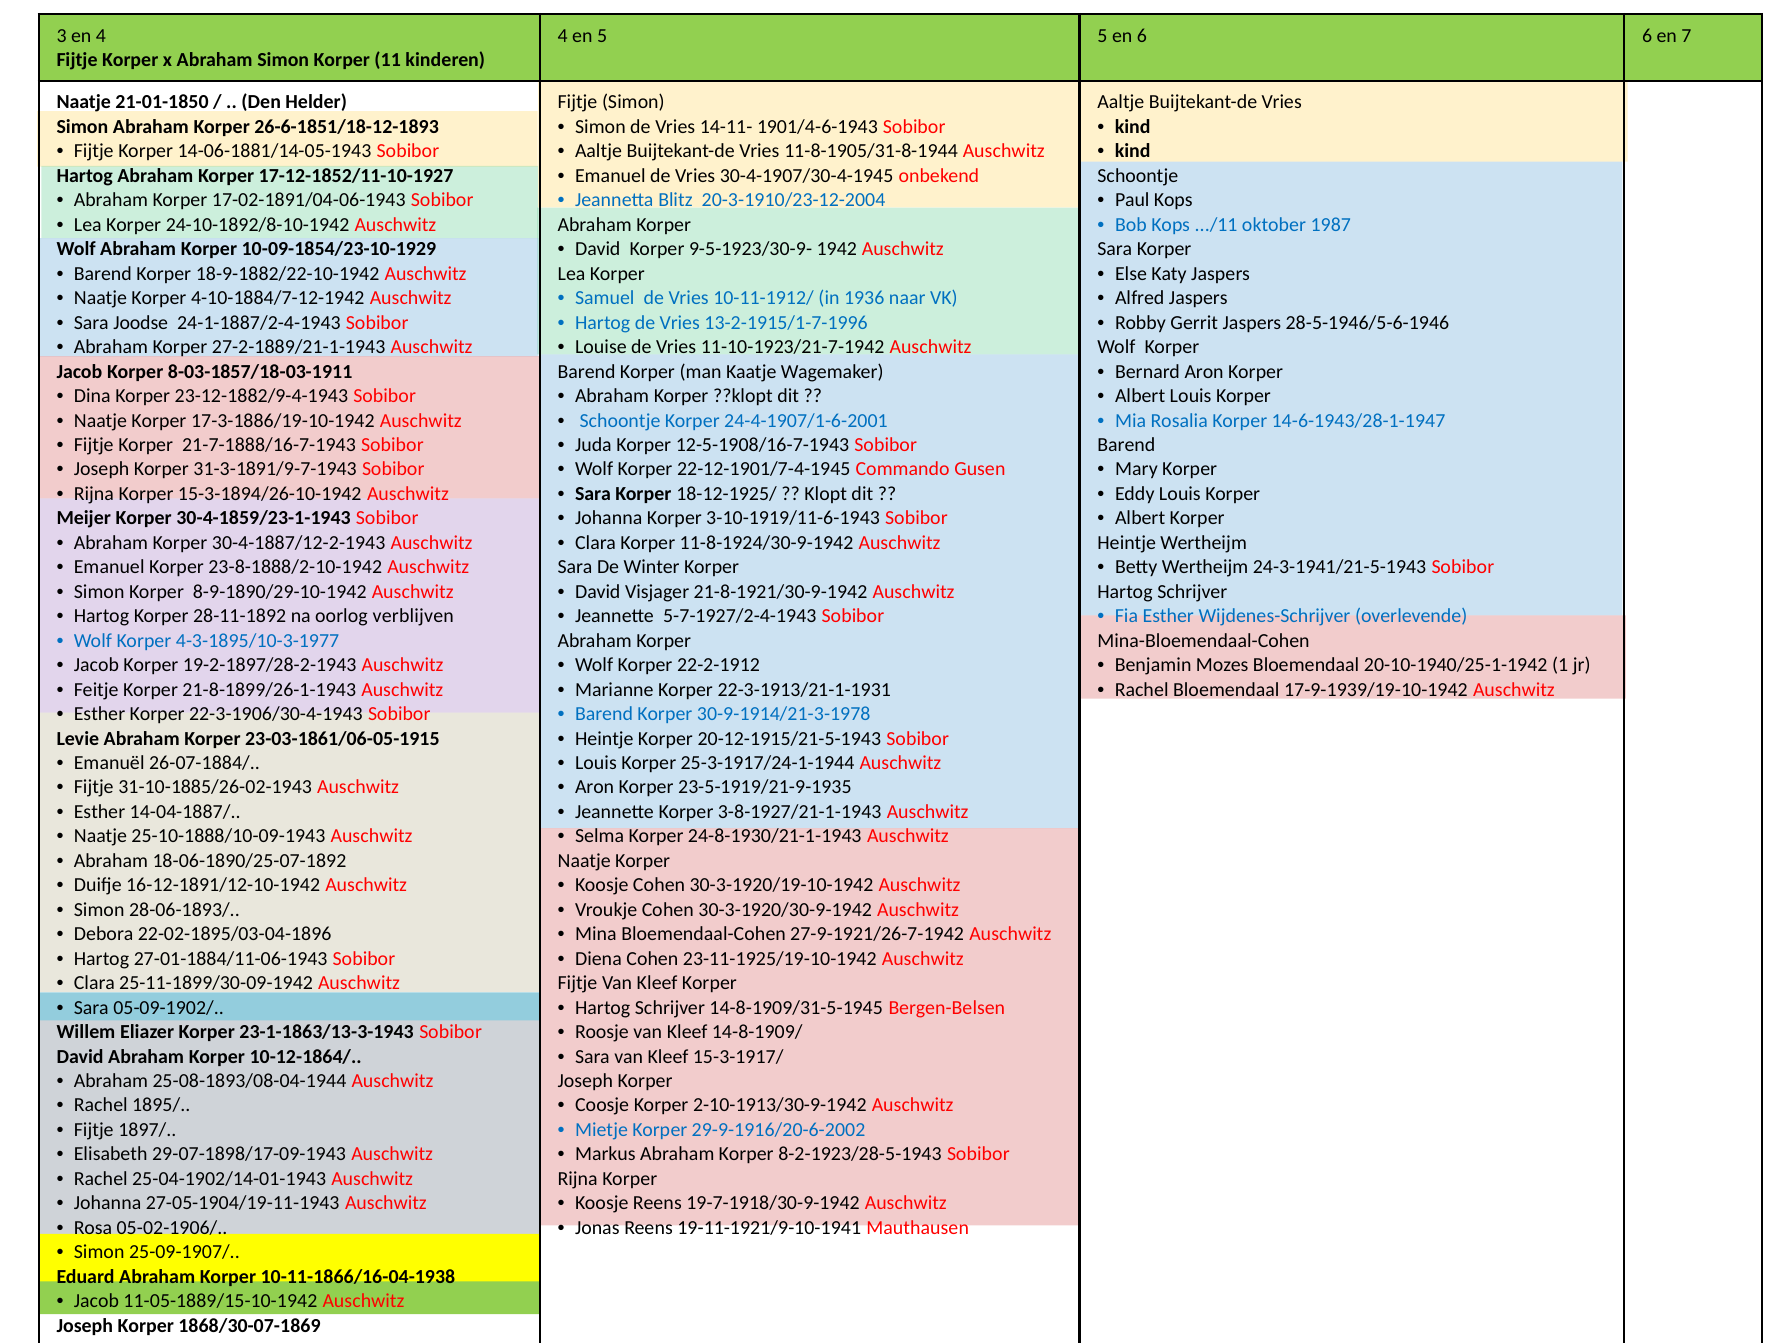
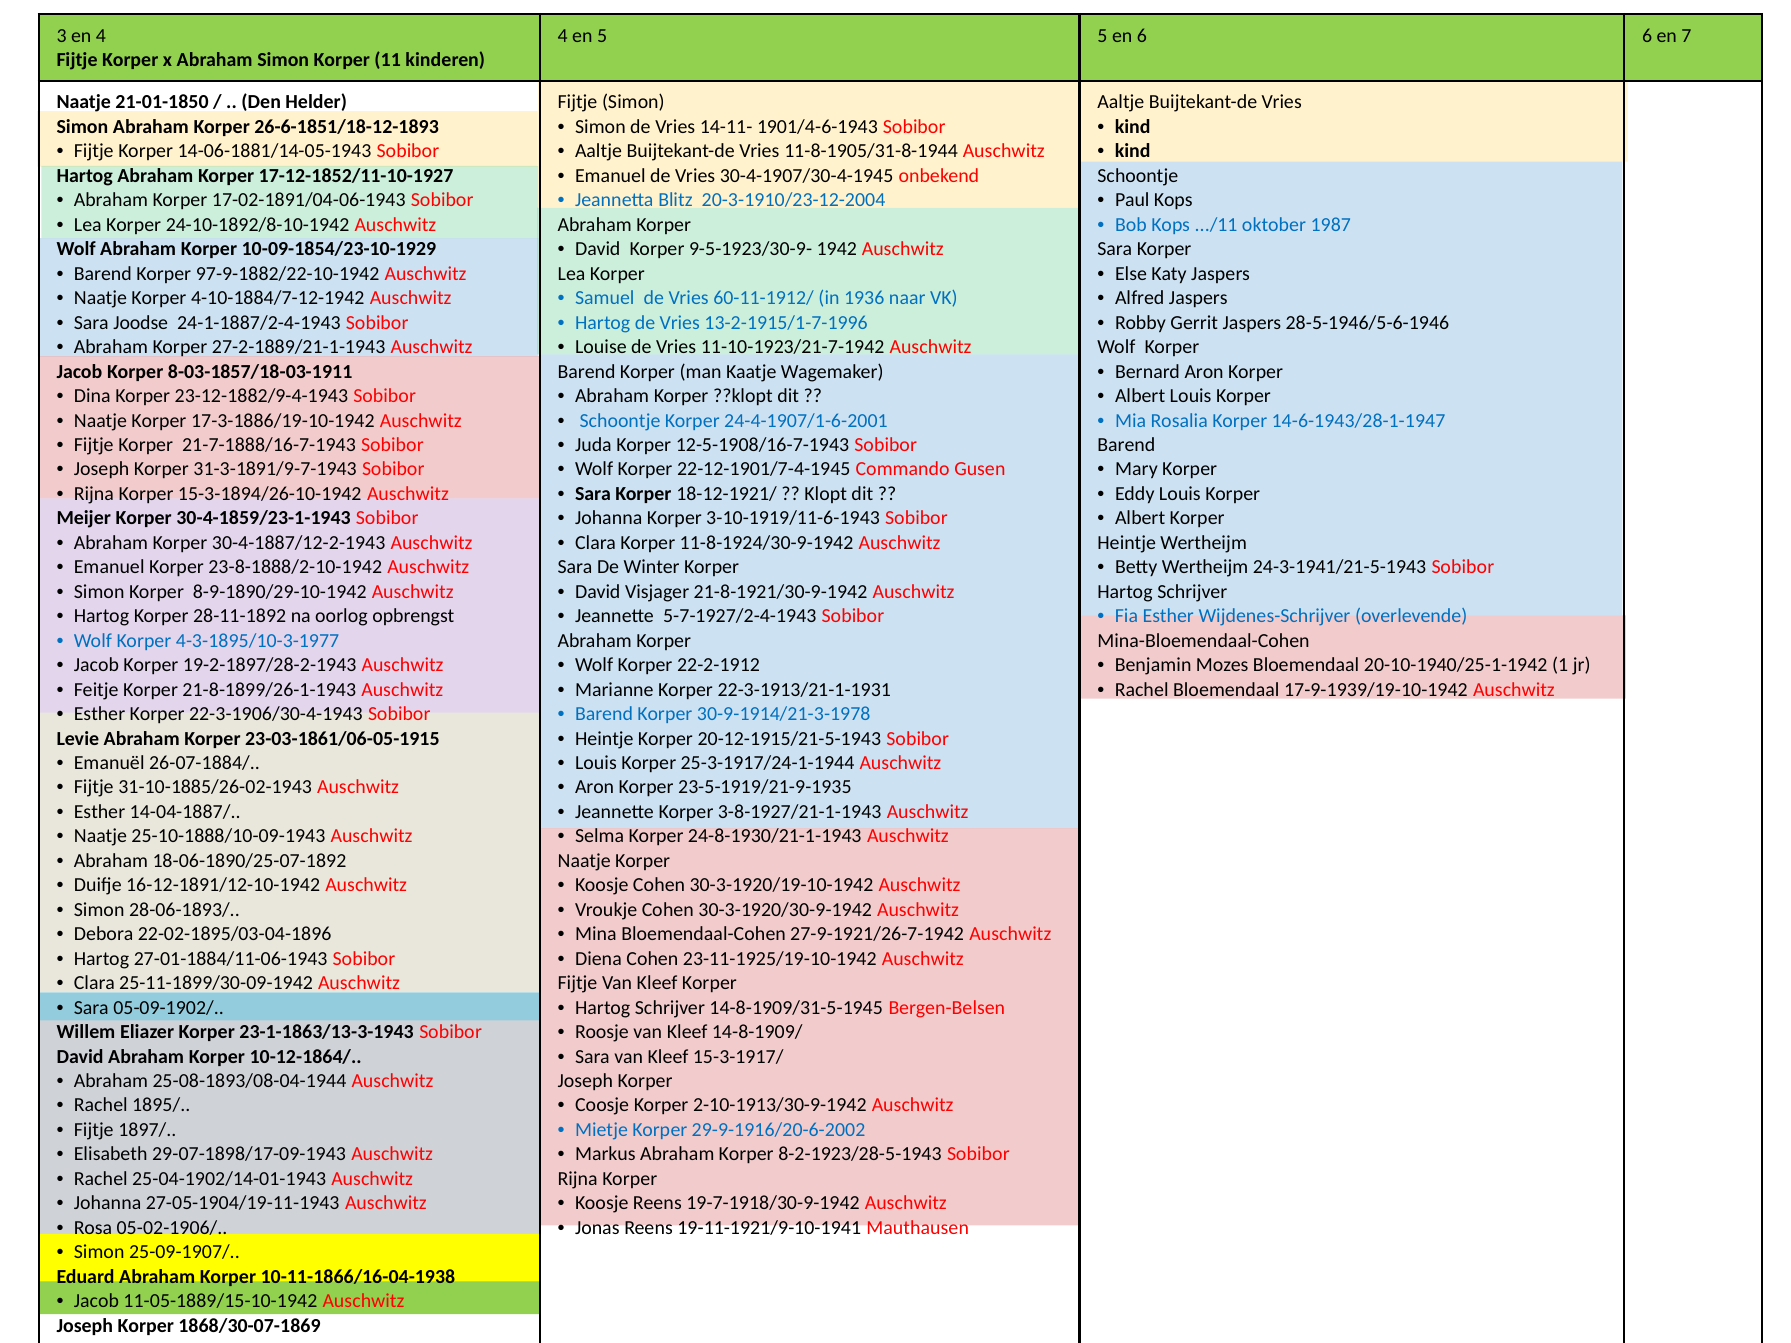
18-9-1882/22-10-1942: 18-9-1882/22-10-1942 -> 97-9-1882/22-10-1942
10-11-1912/: 10-11-1912/ -> 60-11-1912/
18-12-1925/: 18-12-1925/ -> 18-12-1921/
verblijven: verblijven -> opbrengst
